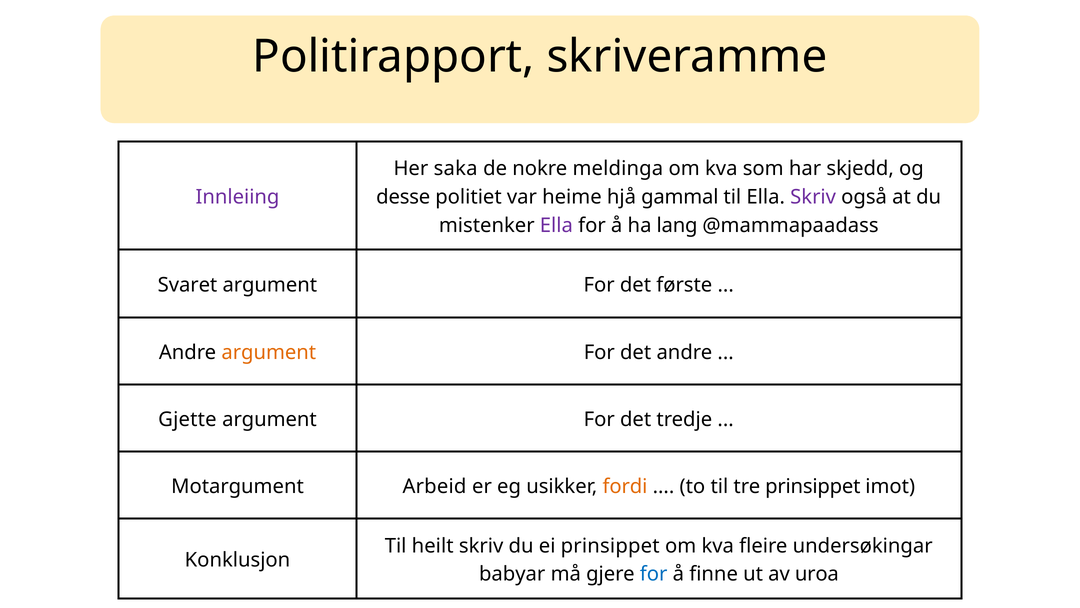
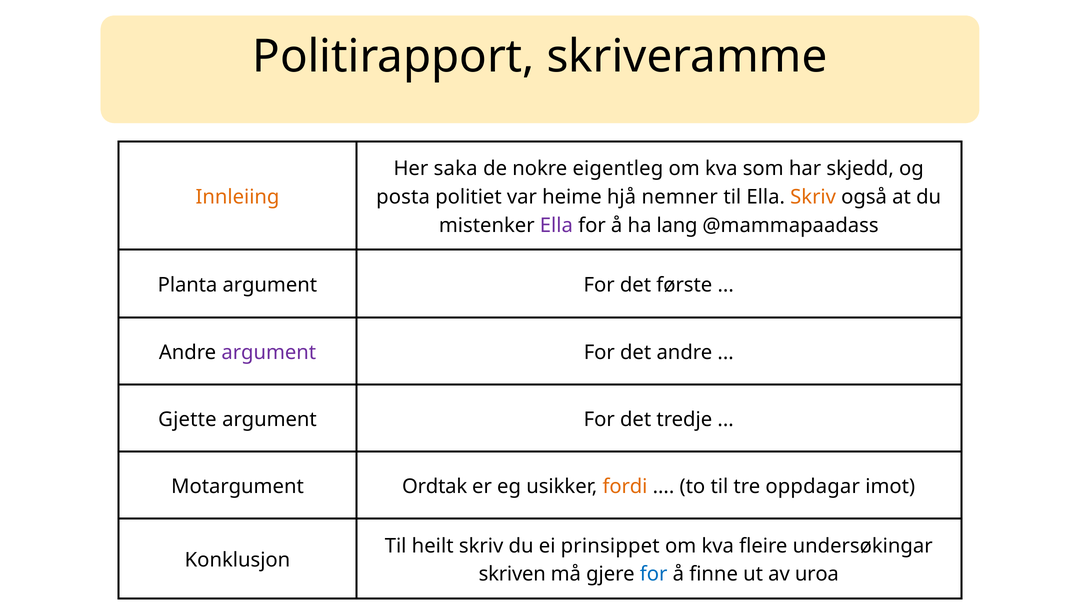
meldinga: meldinga -> eigentleg
Innleiing colour: purple -> orange
desse: desse -> posta
gammal: gammal -> nemner
Skriv at (813, 197) colour: purple -> orange
Svaret: Svaret -> Planta
argument at (269, 352) colour: orange -> purple
Arbeid: Arbeid -> Ordtak
tre prinsippet: prinsippet -> oppdagar
babyar: babyar -> skriven
